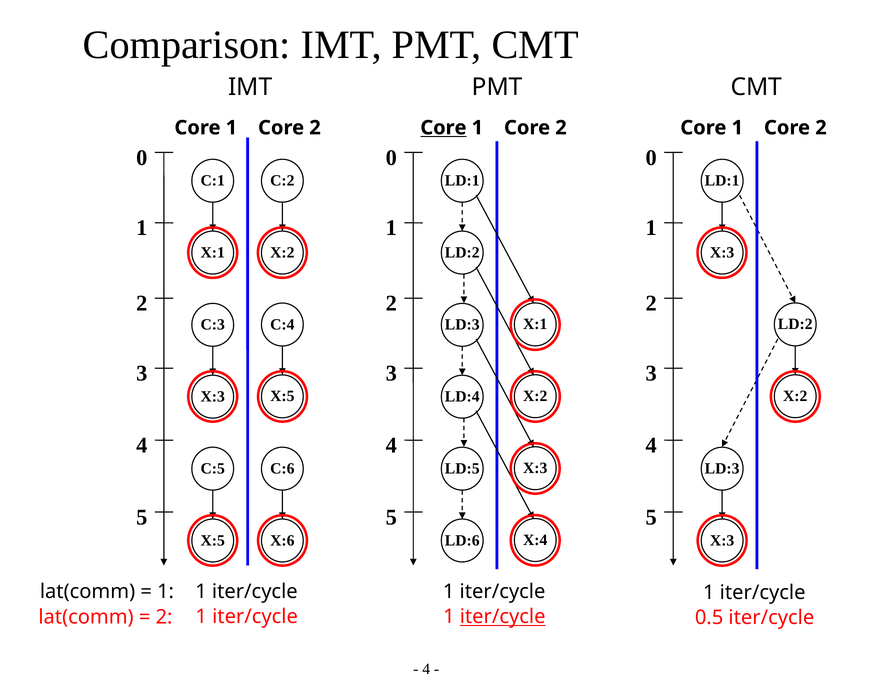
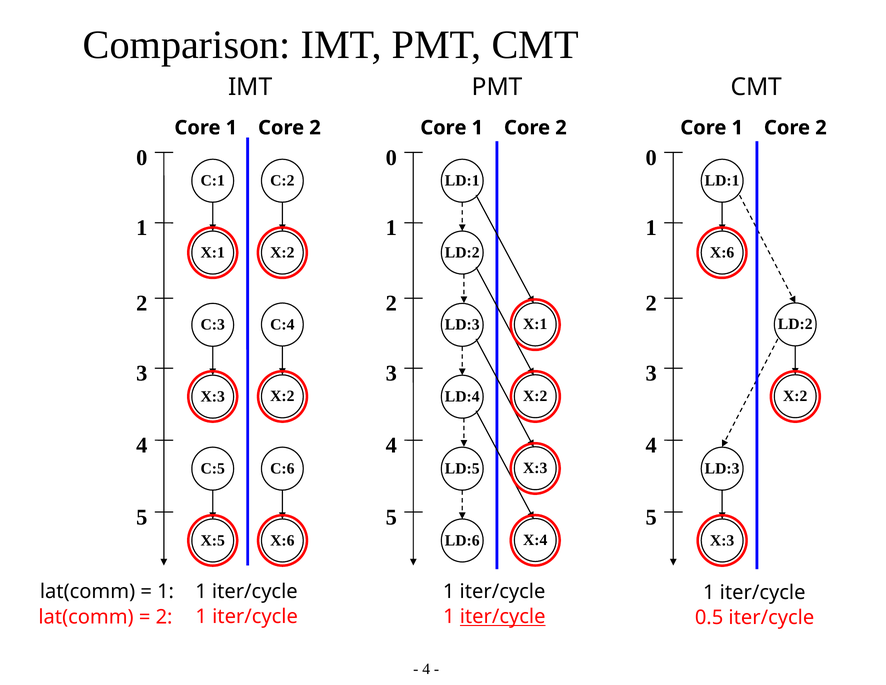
Core at (443, 128) underline: present -> none
X:3 at (722, 252): X:3 -> X:6
X:5 at (282, 396): X:5 -> X:2
